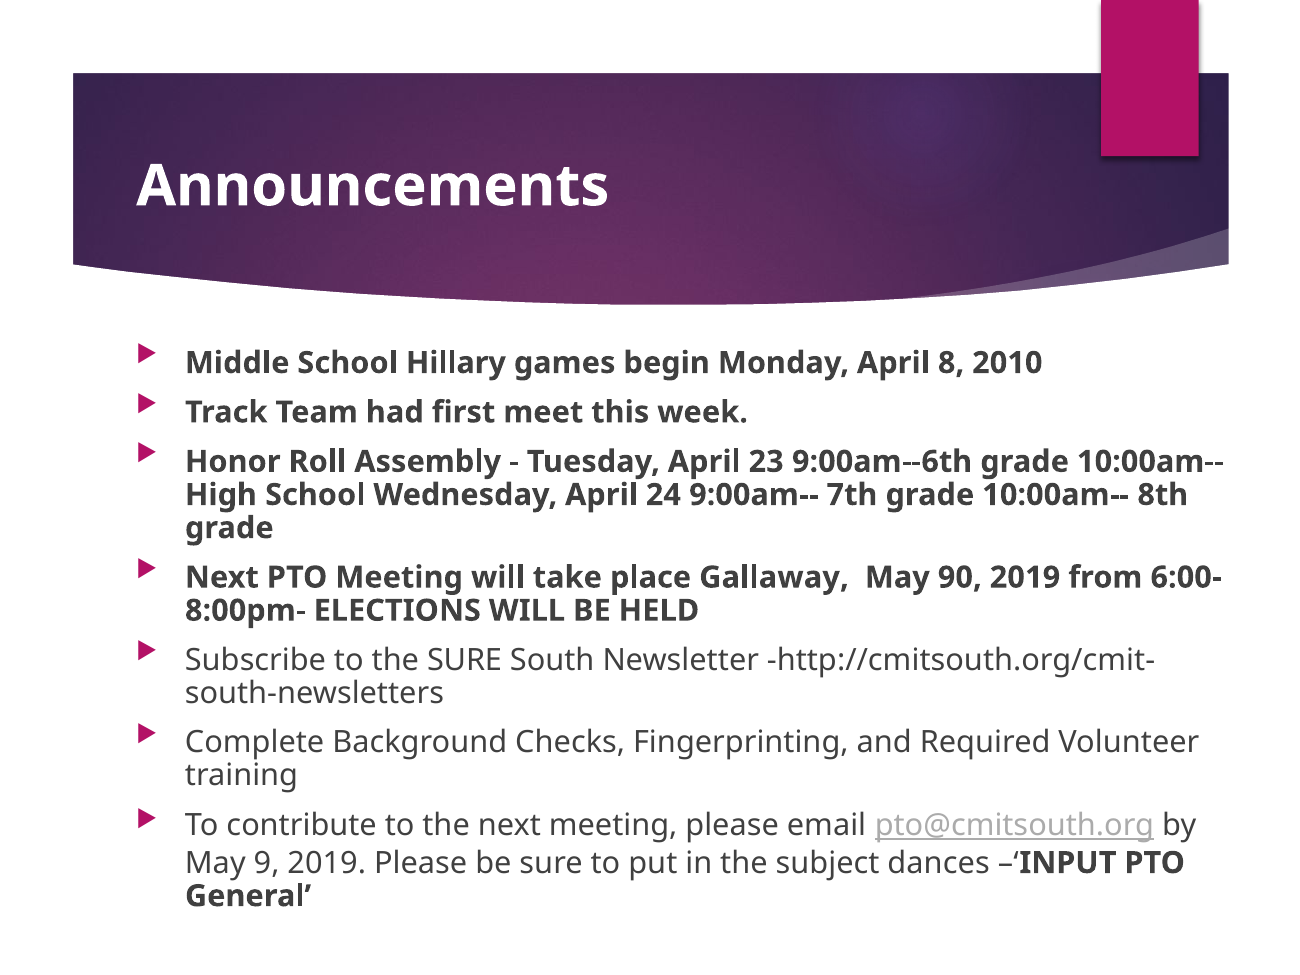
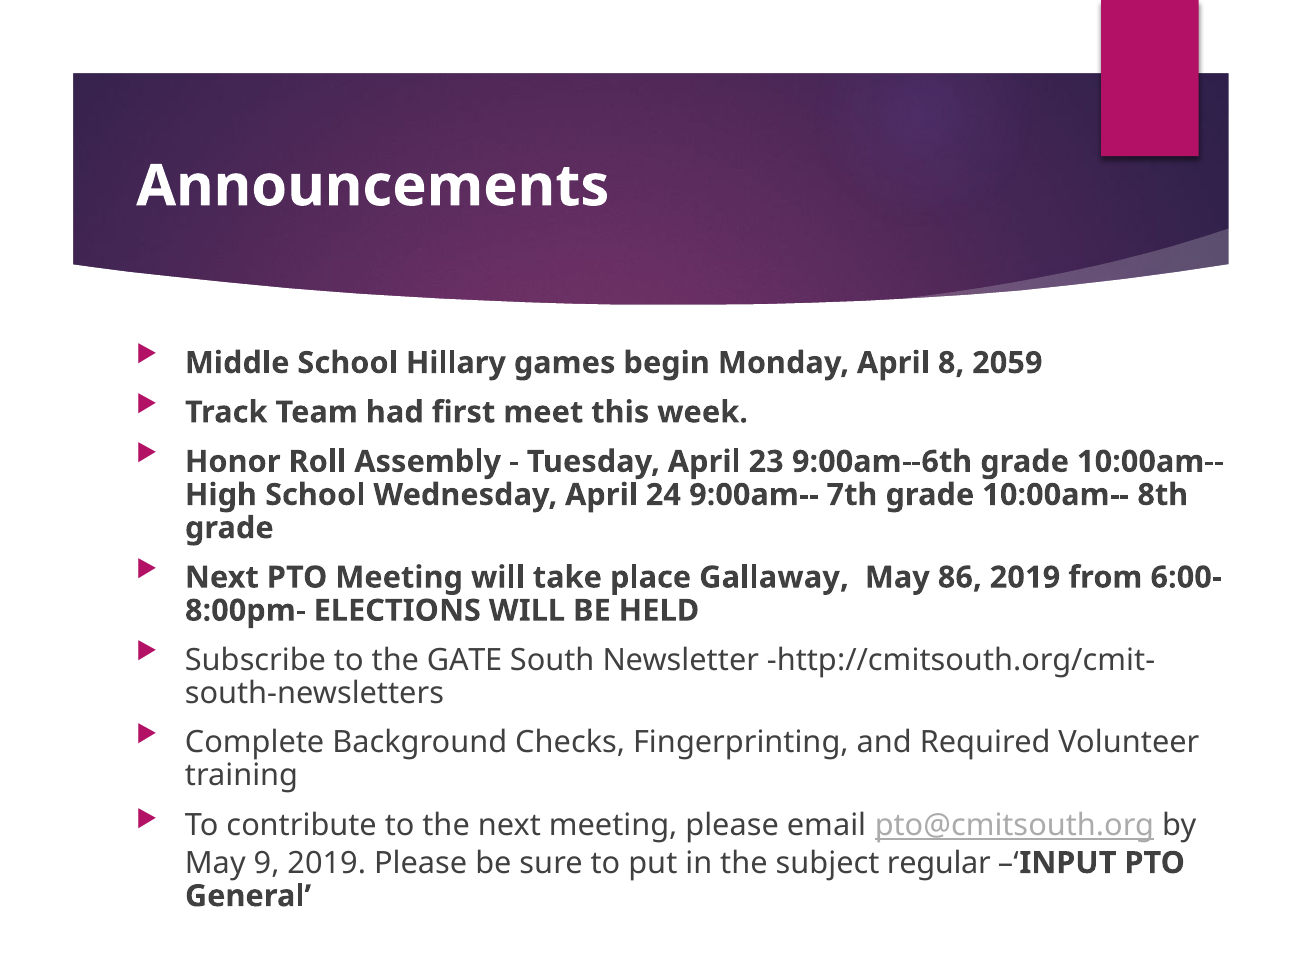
2010: 2010 -> 2059
90: 90 -> 86
the SURE: SURE -> GATE
dances: dances -> regular
